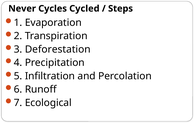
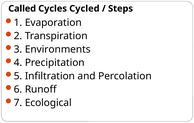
Never: Never -> Called
Deforestation: Deforestation -> Environments
